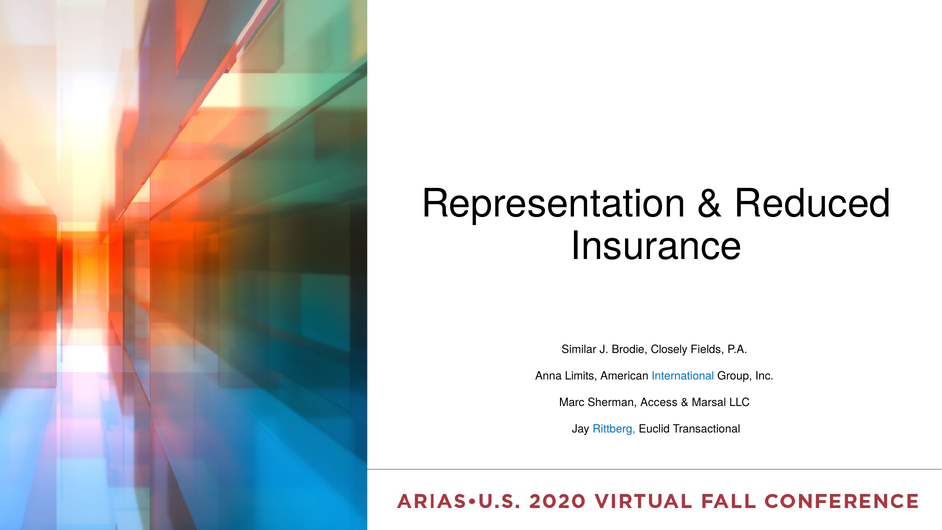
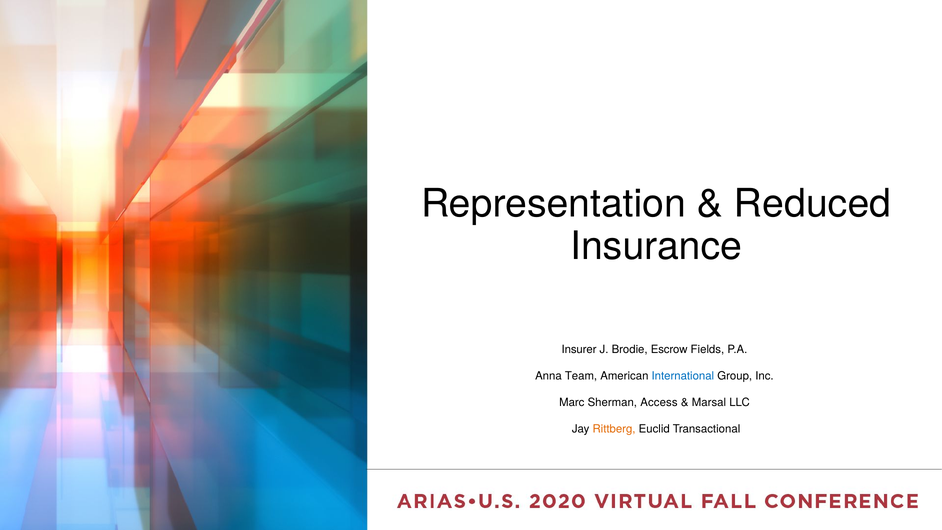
Similar: Similar -> Insurer
Closely: Closely -> Escrow
Limits: Limits -> Team
Rittberg colour: blue -> orange
